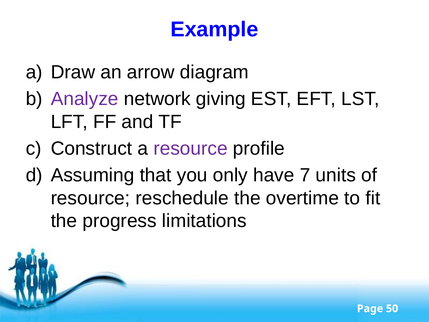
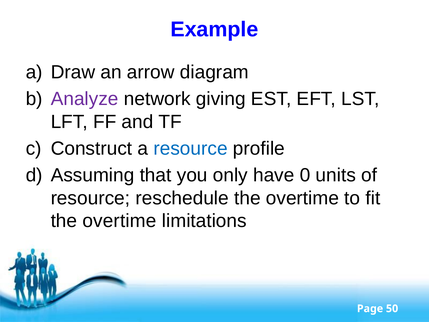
resource at (191, 148) colour: purple -> blue
7: 7 -> 0
progress at (120, 221): progress -> overtime
